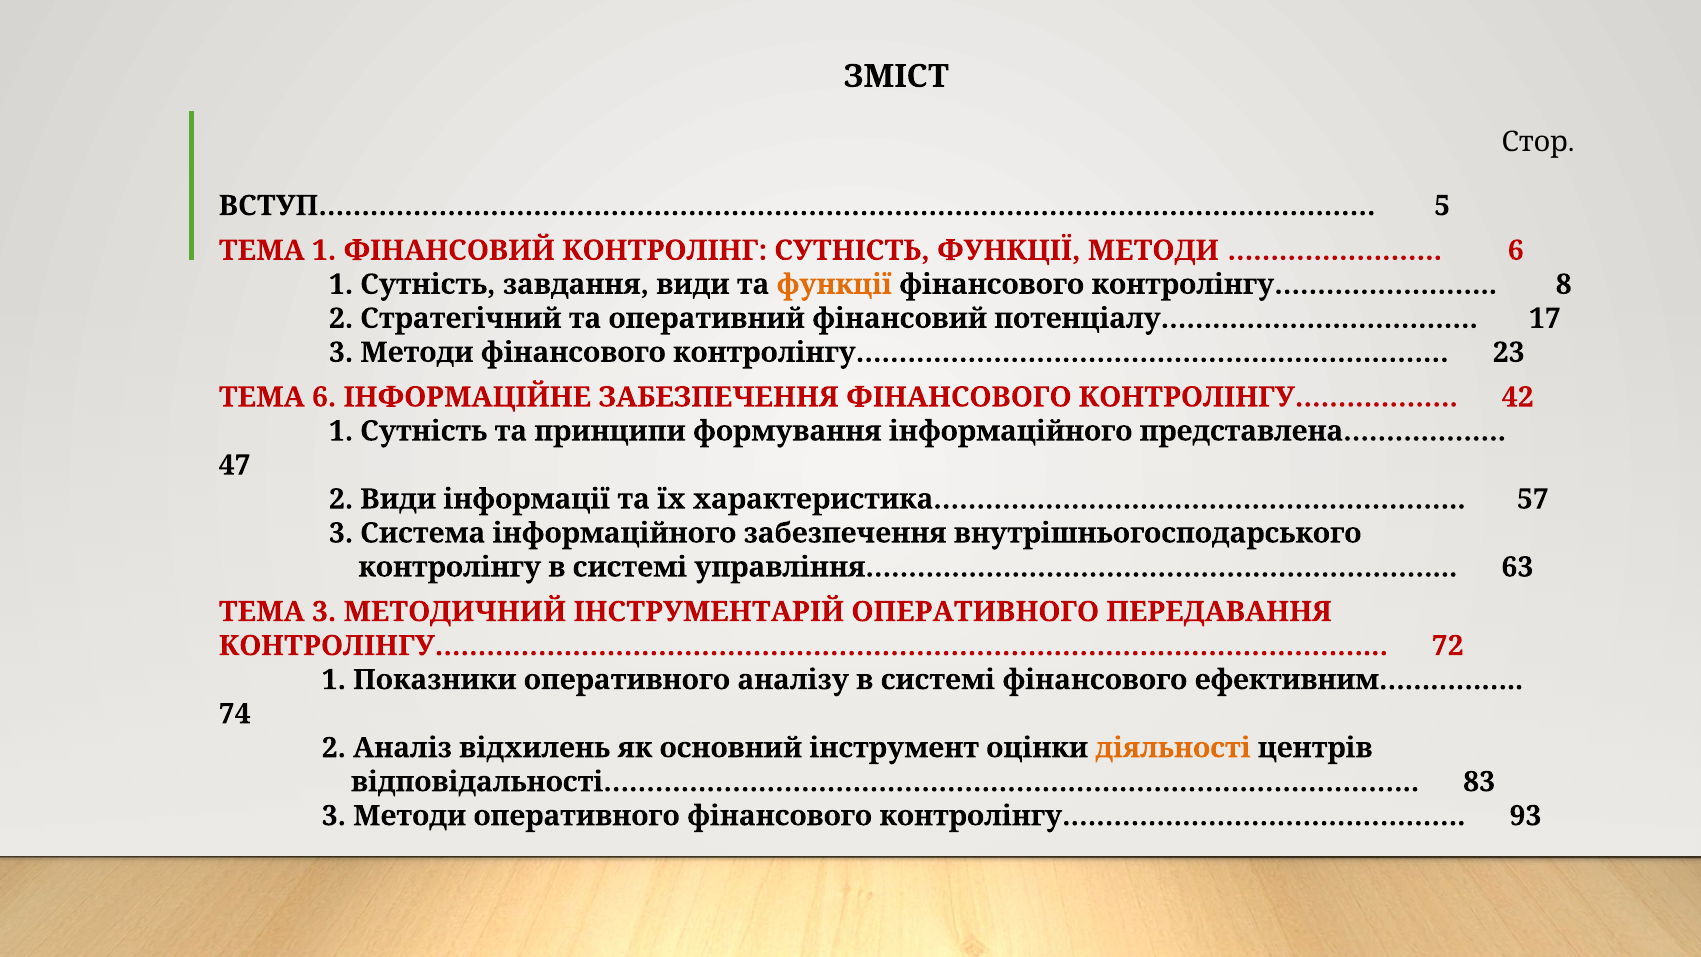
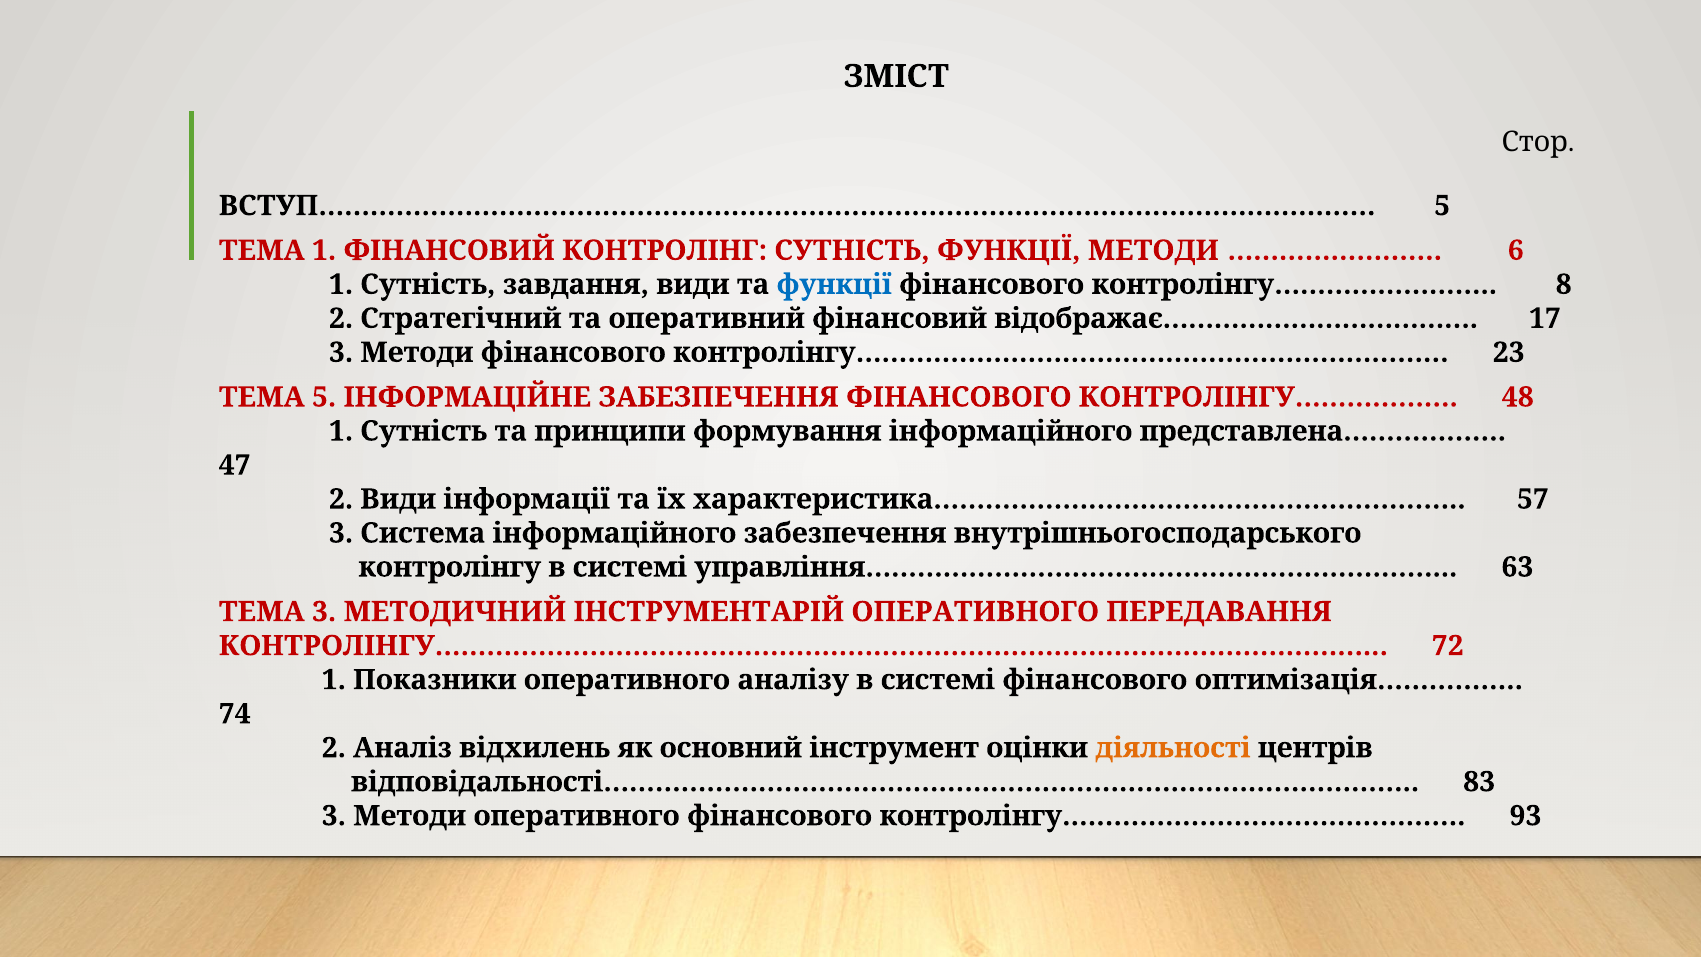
функції at (834, 284) colour: orange -> blue
потенціалу………………………………: потенціалу……………………………… -> відображає………………………………
ТЕМА 6: 6 -> 5
42: 42 -> 48
ефективним……………: ефективним…………… -> оптимізація……………
